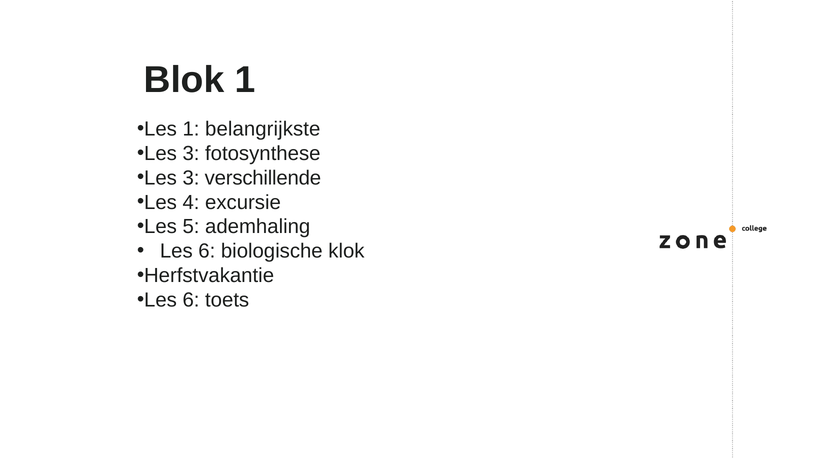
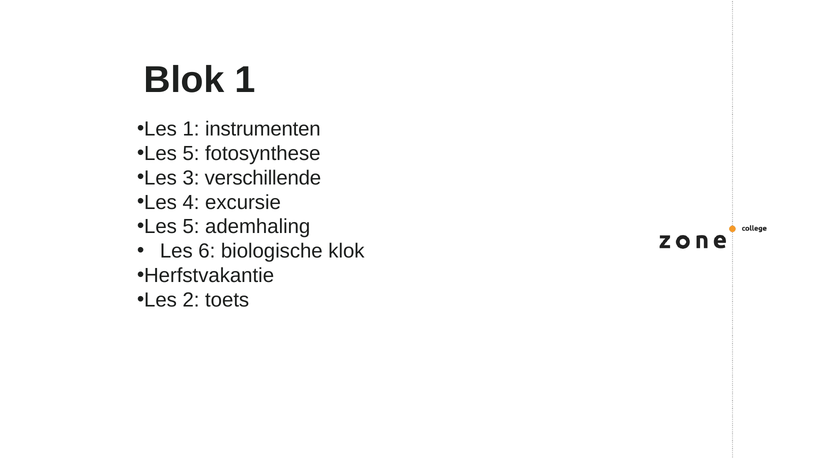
belangrijkste: belangrijkste -> instrumenten
3 at (191, 153): 3 -> 5
6 at (191, 300): 6 -> 2
